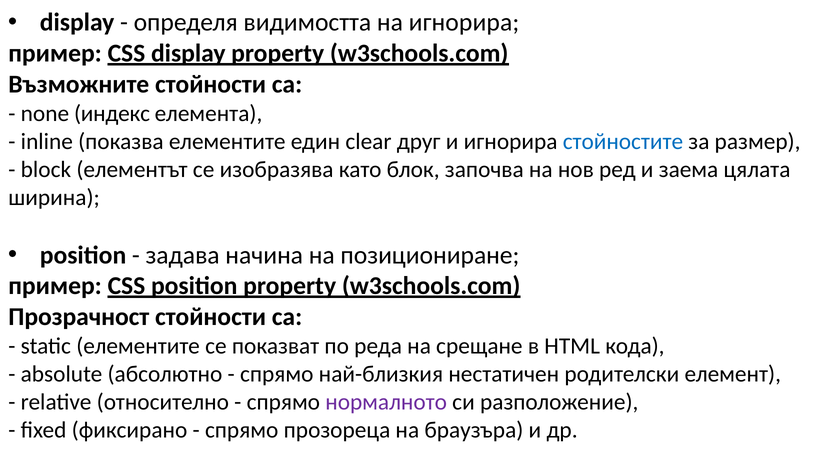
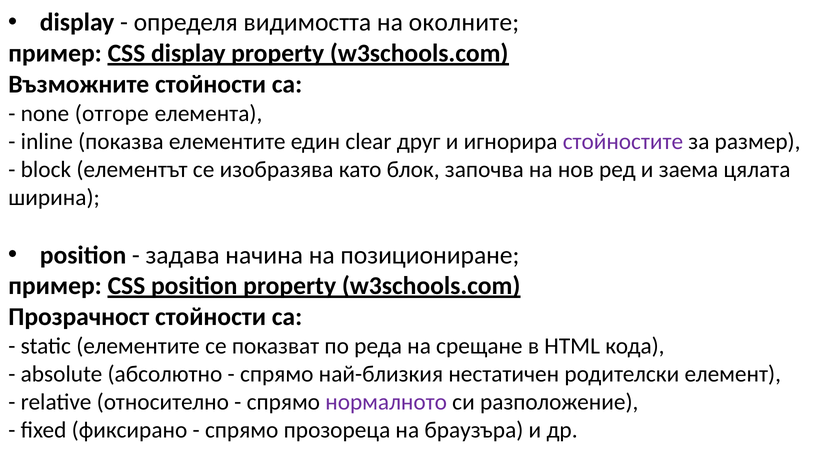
на игнорира: игнорира -> околните
индекс: индекс -> отгоре
стойностите colour: blue -> purple
